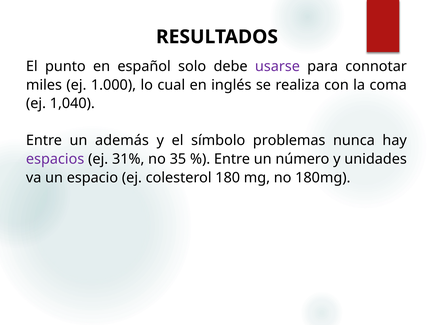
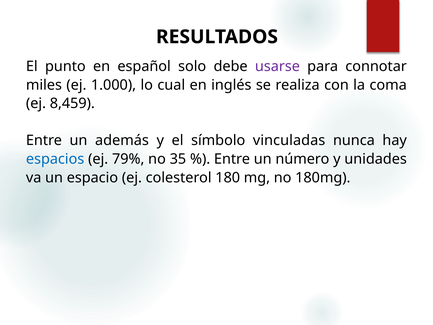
1,040: 1,040 -> 8,459
problemas: problemas -> vinculadas
espacios colour: purple -> blue
31%: 31% -> 79%
